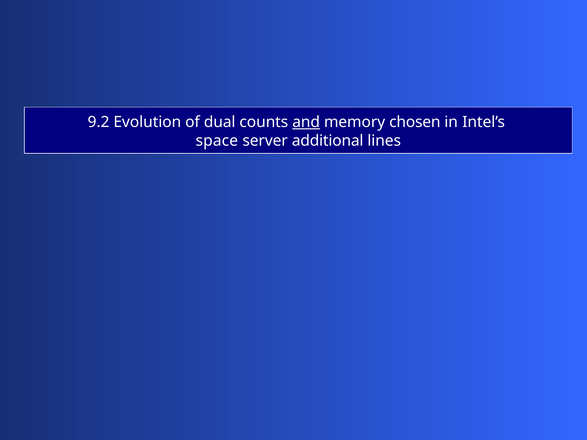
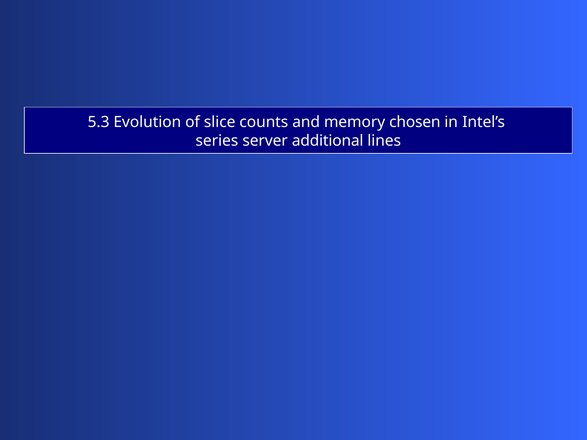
9.2: 9.2 -> 5.3
dual: dual -> slice
and underline: present -> none
space: space -> series
